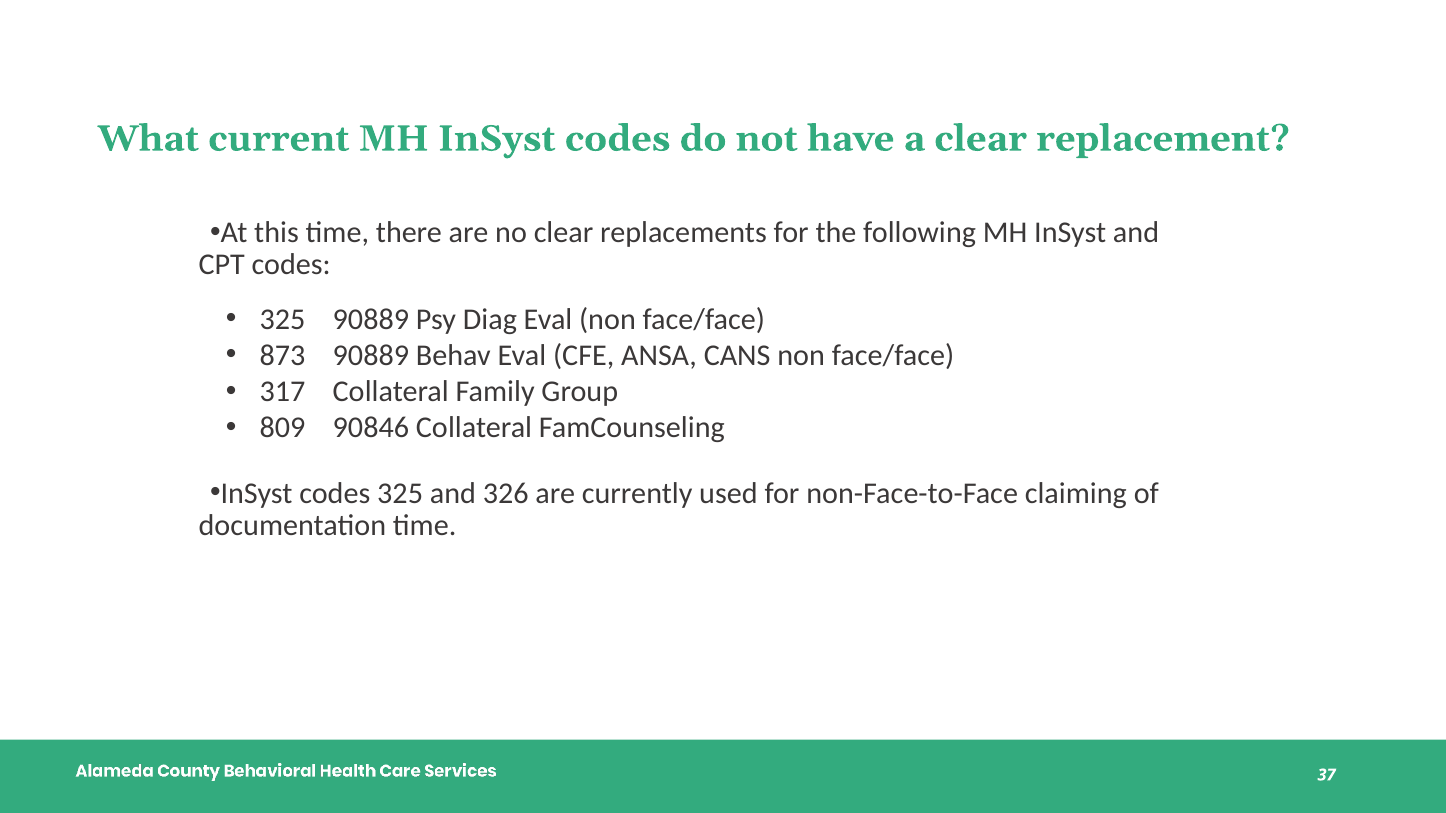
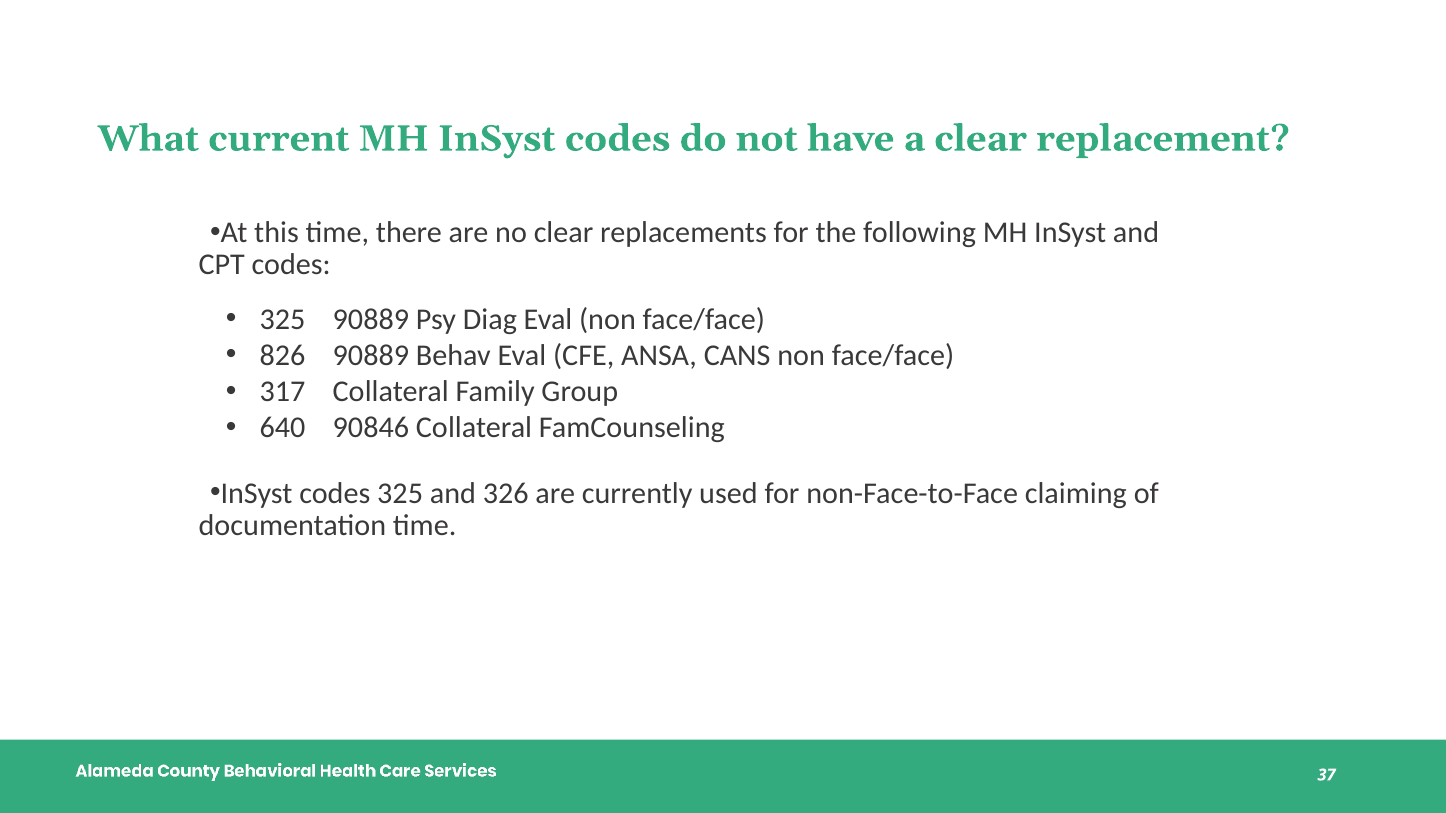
873: 873 -> 826
809: 809 -> 640
